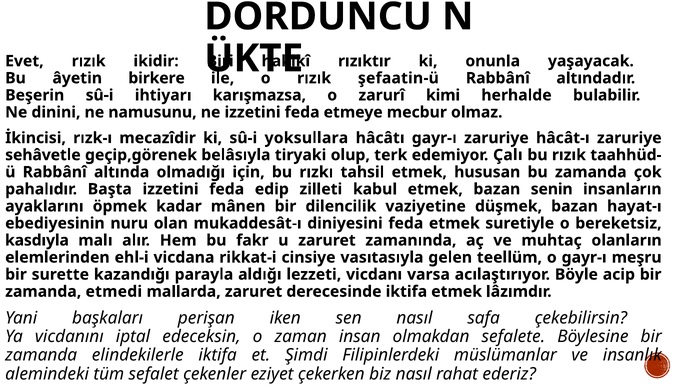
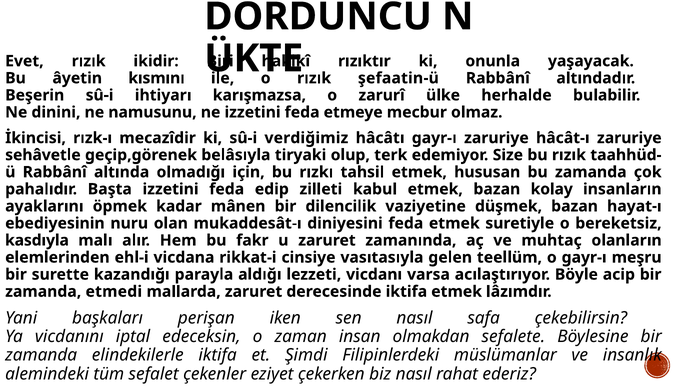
birkere: birkere -> kısmını
kimi: kimi -> ülke
yoksullara: yoksullara -> verdiğimiz
Çalı: Çalı -> Size
senin: senin -> kolay
